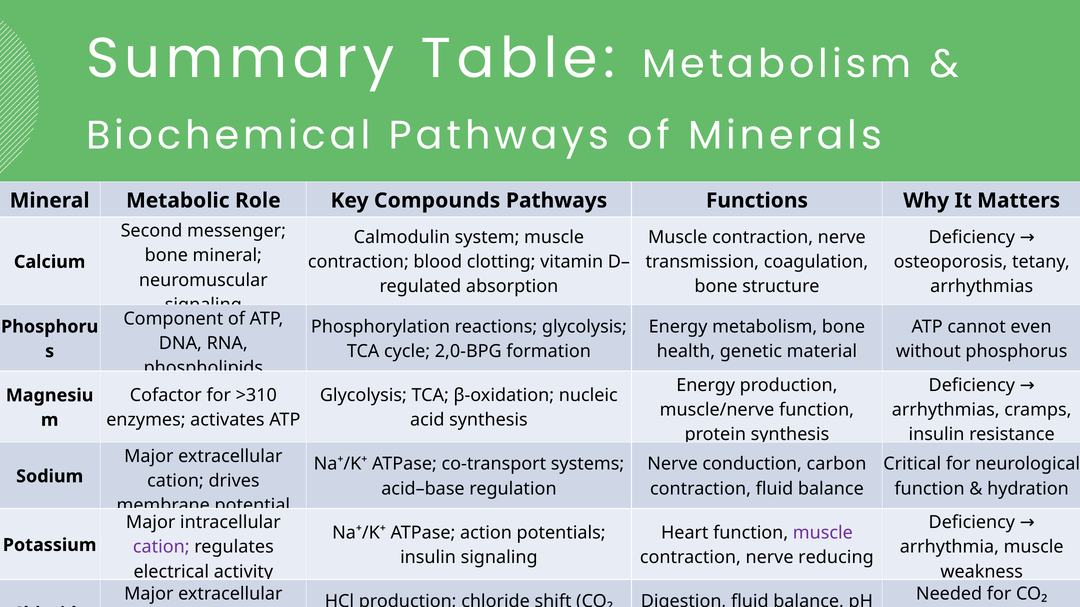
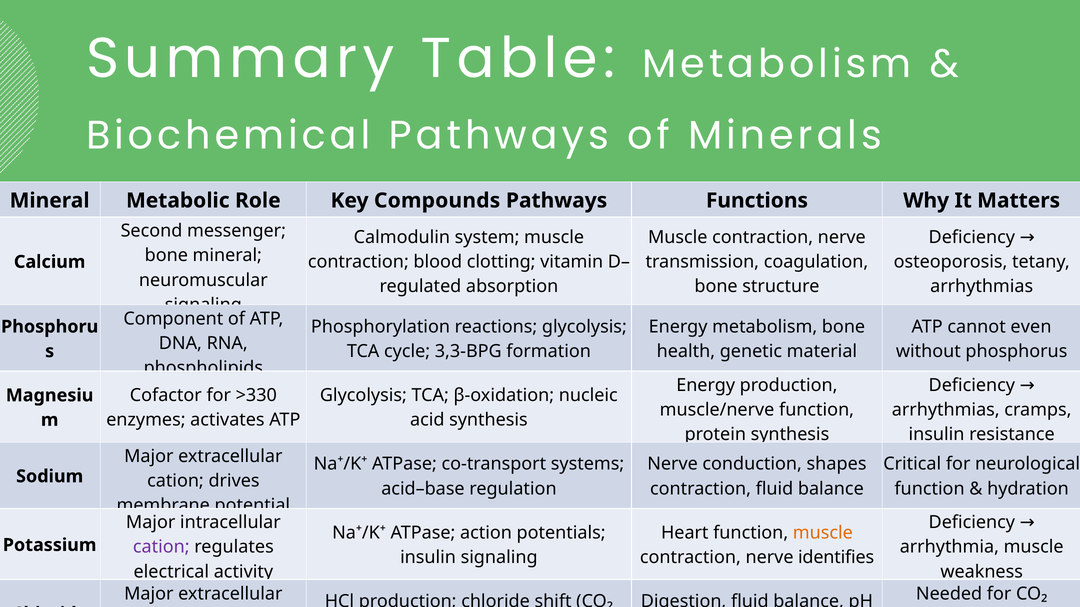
2,0-BPG: 2,0-BPG -> 3,3-BPG
>310: >310 -> >330
carbon: carbon -> shapes
muscle at (823, 533) colour: purple -> orange
reducing: reducing -> identifies
